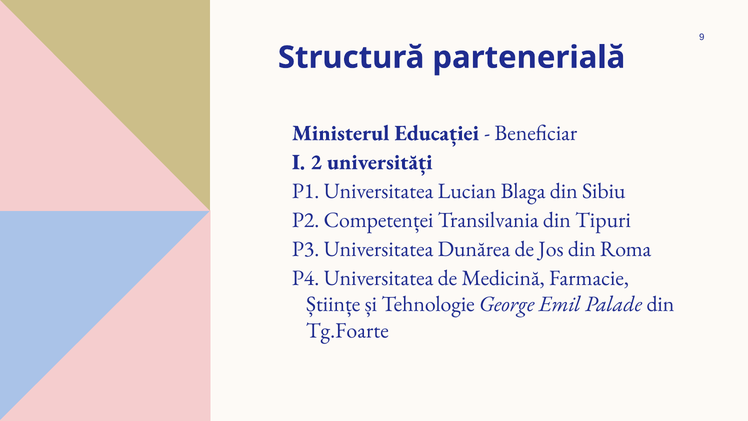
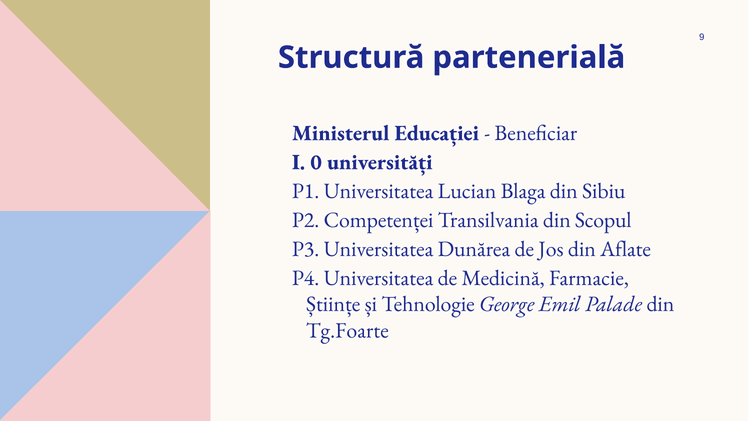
2: 2 -> 0
Tipuri: Tipuri -> Scopul
Roma: Roma -> Aflate
